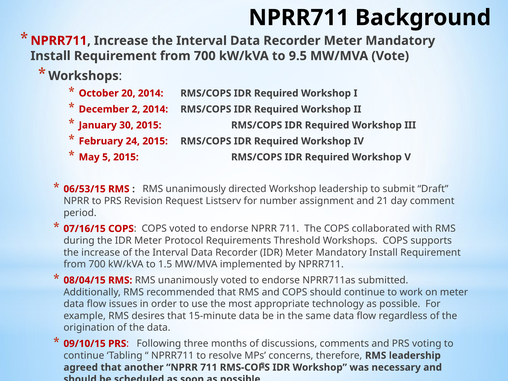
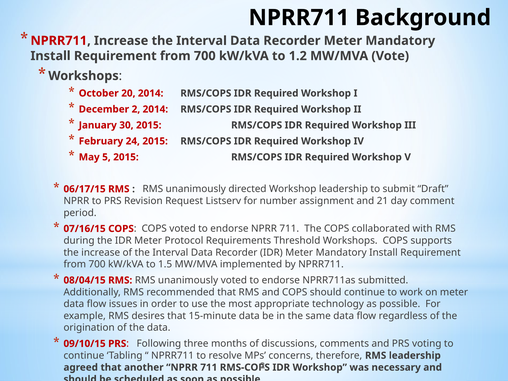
9.5: 9.5 -> 1.2
06/53/15: 06/53/15 -> 06/17/15
